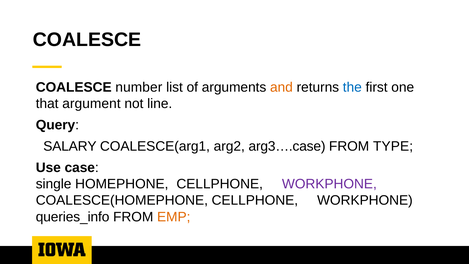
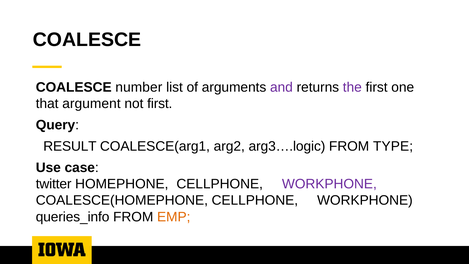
and colour: orange -> purple
the colour: blue -> purple
not line: line -> first
SALARY: SALARY -> RESULT
arg3….case: arg3….case -> arg3….logic
single: single -> twitter
